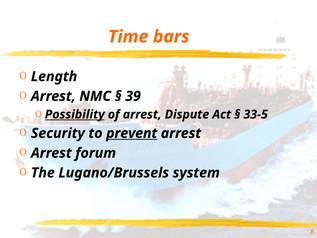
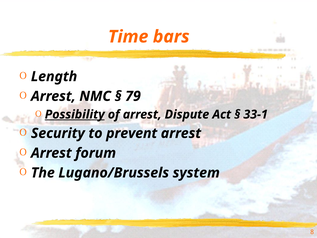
39: 39 -> 79
33-5: 33-5 -> 33-1
prevent underline: present -> none
